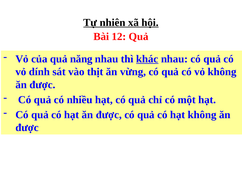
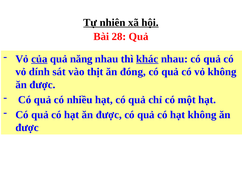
12: 12 -> 28
của underline: none -> present
vừng: vừng -> đóng
